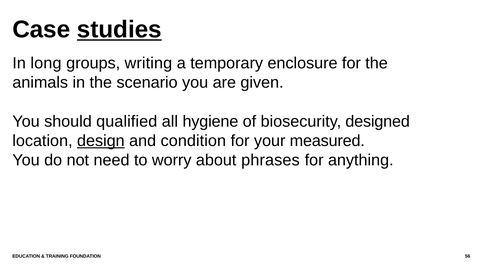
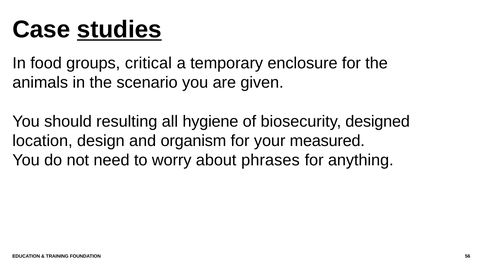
long: long -> food
writing: writing -> critical
qualified: qualified -> resulting
design underline: present -> none
condition: condition -> organism
